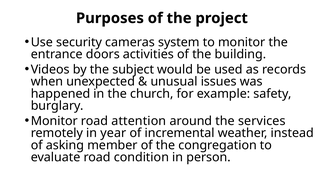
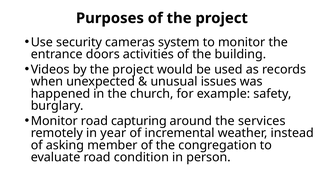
by the subject: subject -> project
attention: attention -> capturing
